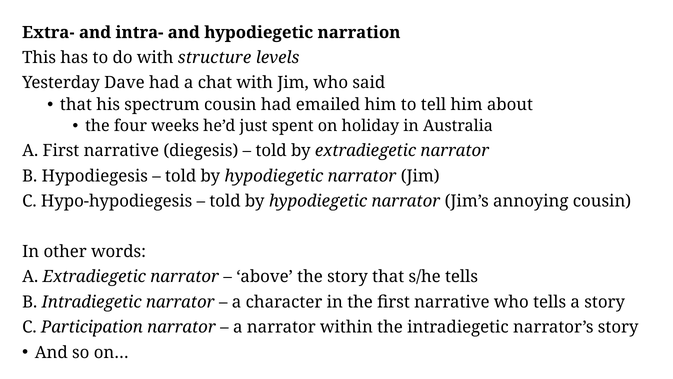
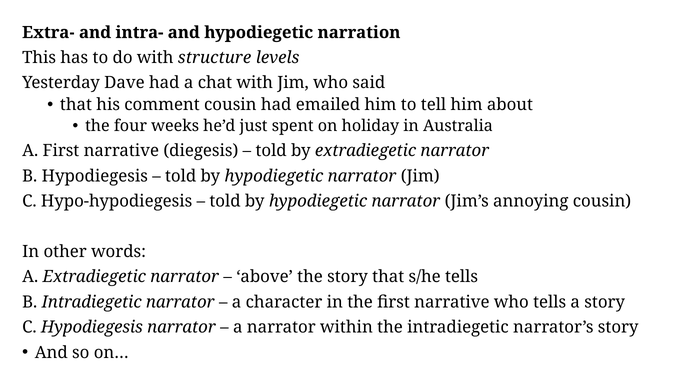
spectrum: spectrum -> comment
C Participation: Participation -> Hypodiegesis
